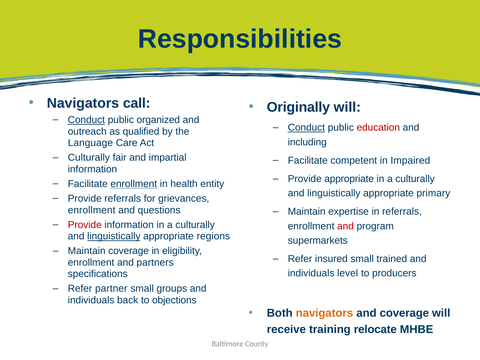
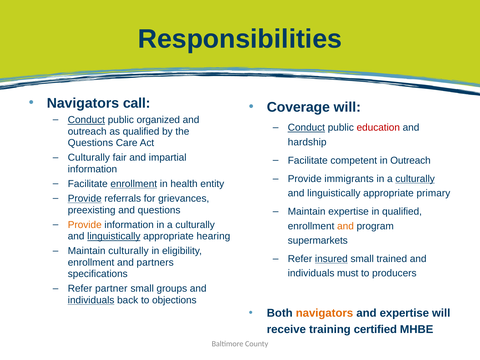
Originally: Originally -> Coverage
including: including -> hardship
Language at (90, 143): Language -> Questions
in Impaired: Impaired -> Outreach
Provide appropriate: appropriate -> immigrants
culturally at (415, 179) underline: none -> present
Provide at (85, 199) underline: none -> present
enrollment at (92, 210): enrollment -> preexisting
in referrals: referrals -> qualified
Provide at (85, 225) colour: red -> orange
and at (346, 226) colour: red -> orange
regions: regions -> hearing
Maintain coverage: coverage -> culturally
insured underline: none -> present
level: level -> must
individuals at (91, 300) underline: none -> present
and coverage: coverage -> expertise
relocate: relocate -> certified
